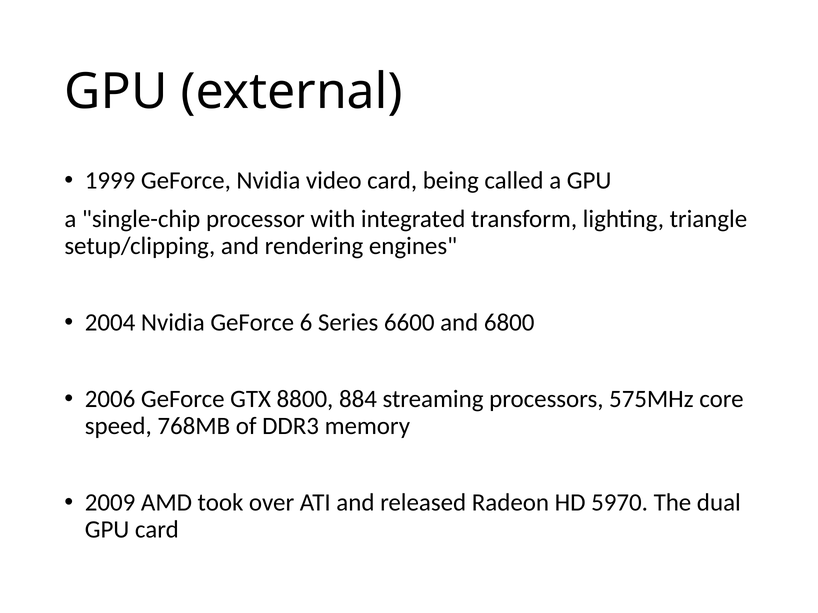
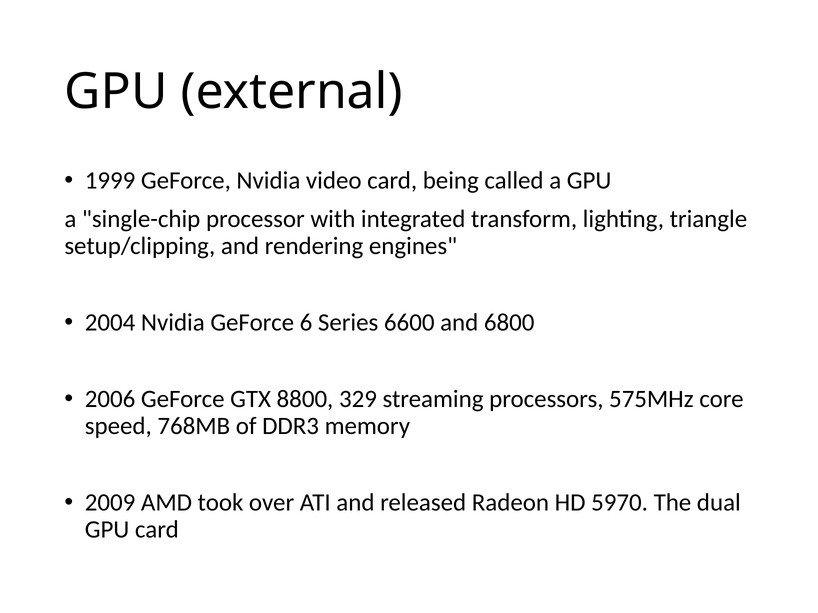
884: 884 -> 329
